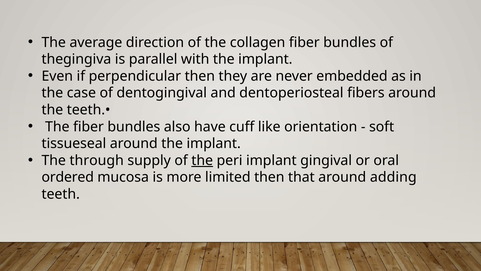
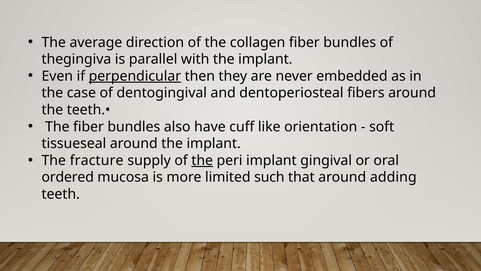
perpendicular underline: none -> present
through: through -> fracture
limited then: then -> such
